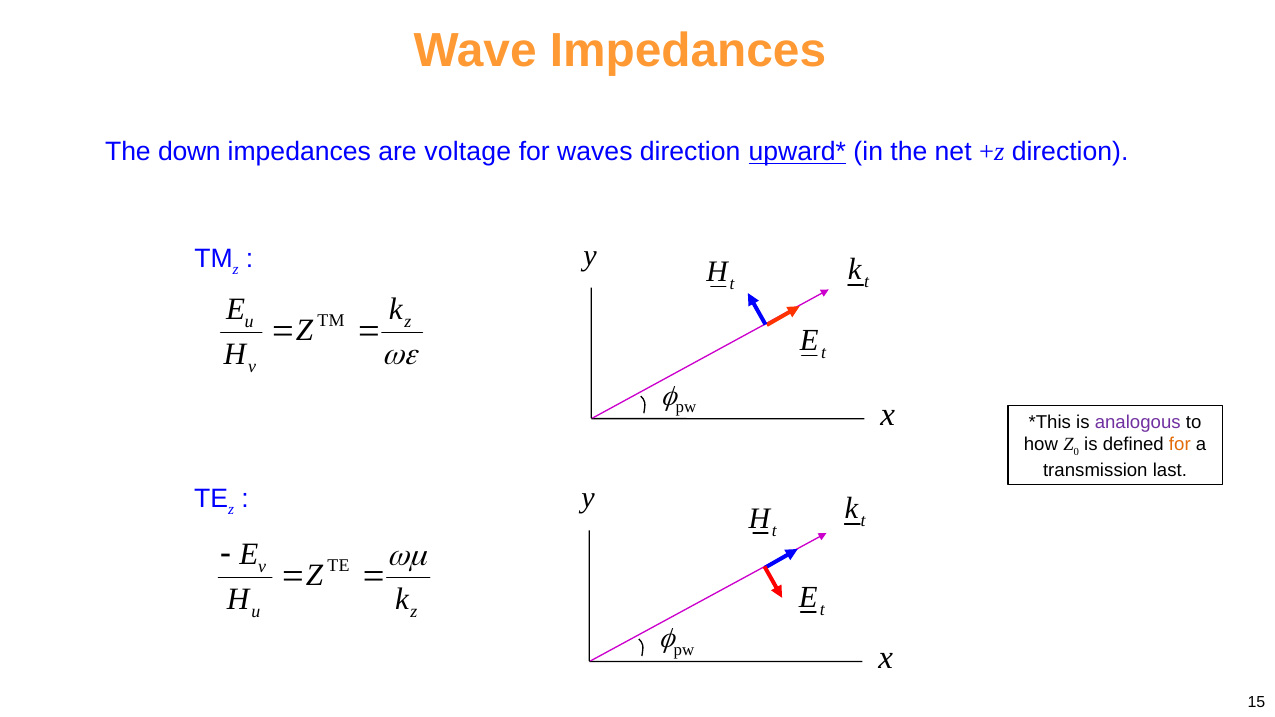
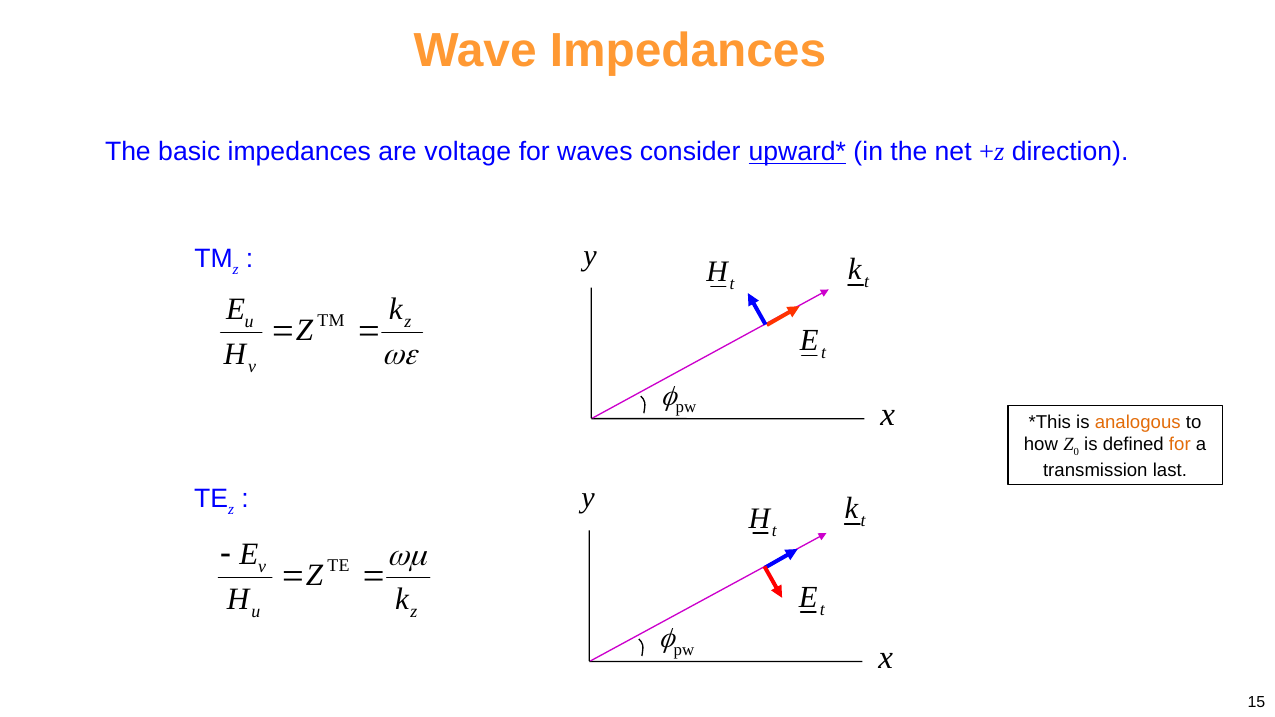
down: down -> basic
waves direction: direction -> consider
analogous colour: purple -> orange
